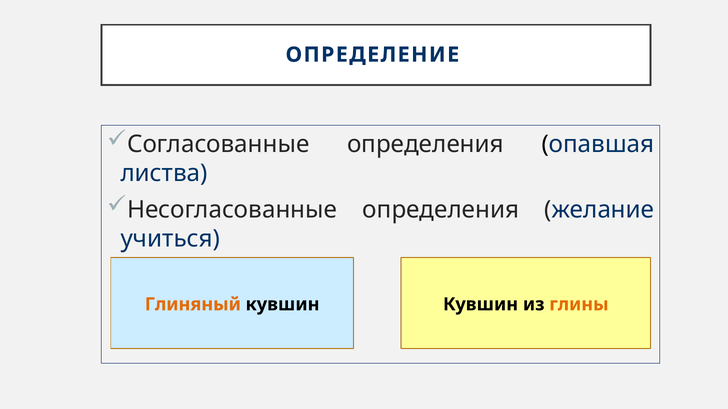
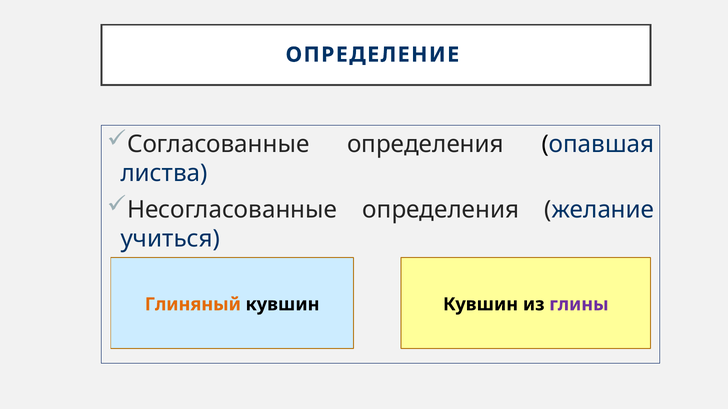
глины colour: orange -> purple
